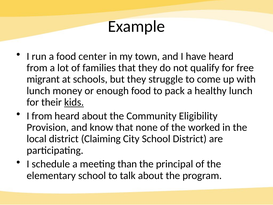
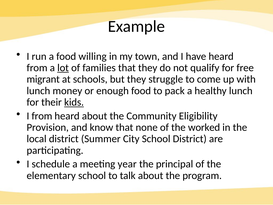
center: center -> willing
lot underline: none -> present
Claiming: Claiming -> Summer
than: than -> year
